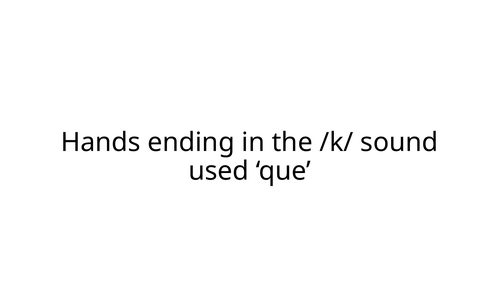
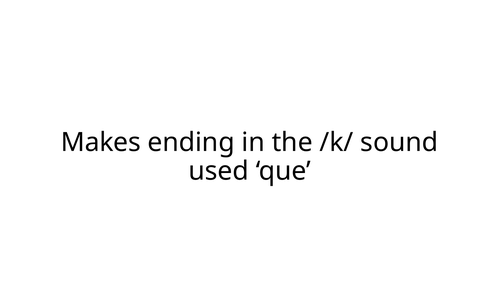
Hands: Hands -> Makes
